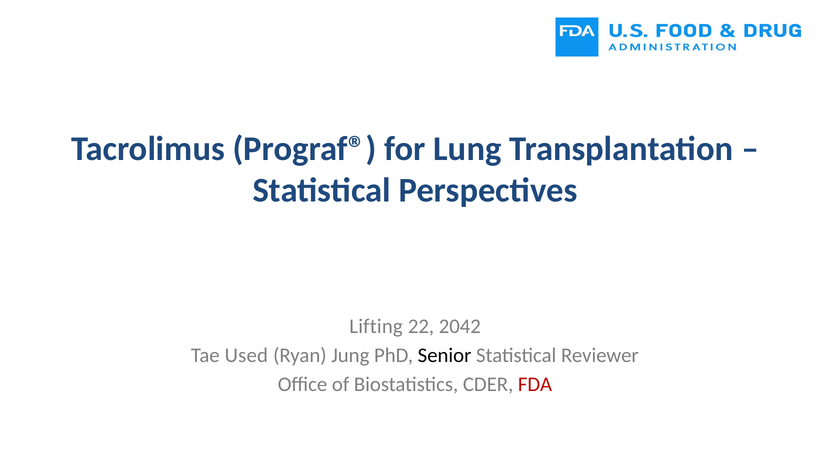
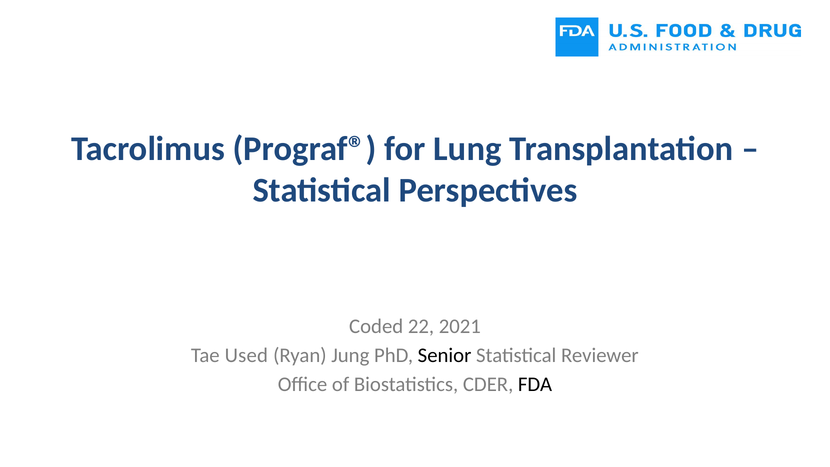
Lifting: Lifting -> Coded
2042: 2042 -> 2021
FDA colour: red -> black
